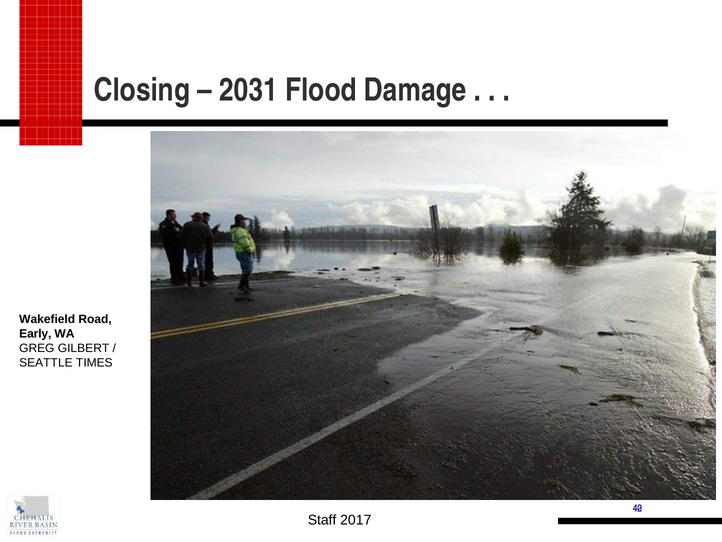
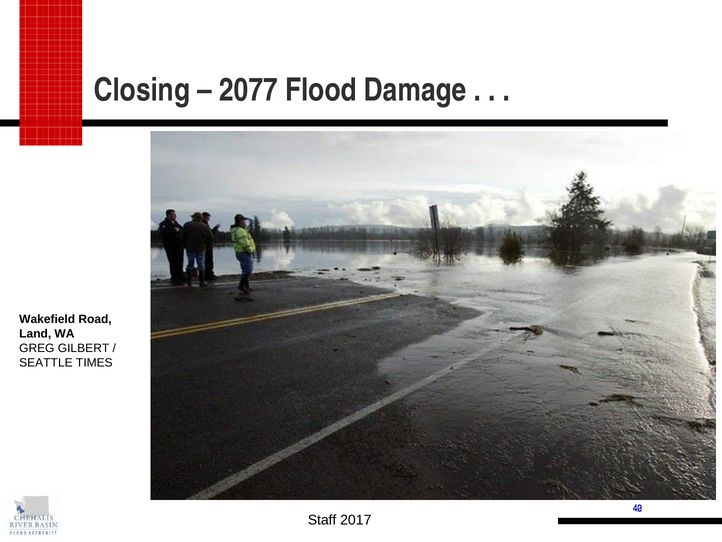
2031: 2031 -> 2077
Early: Early -> Land
